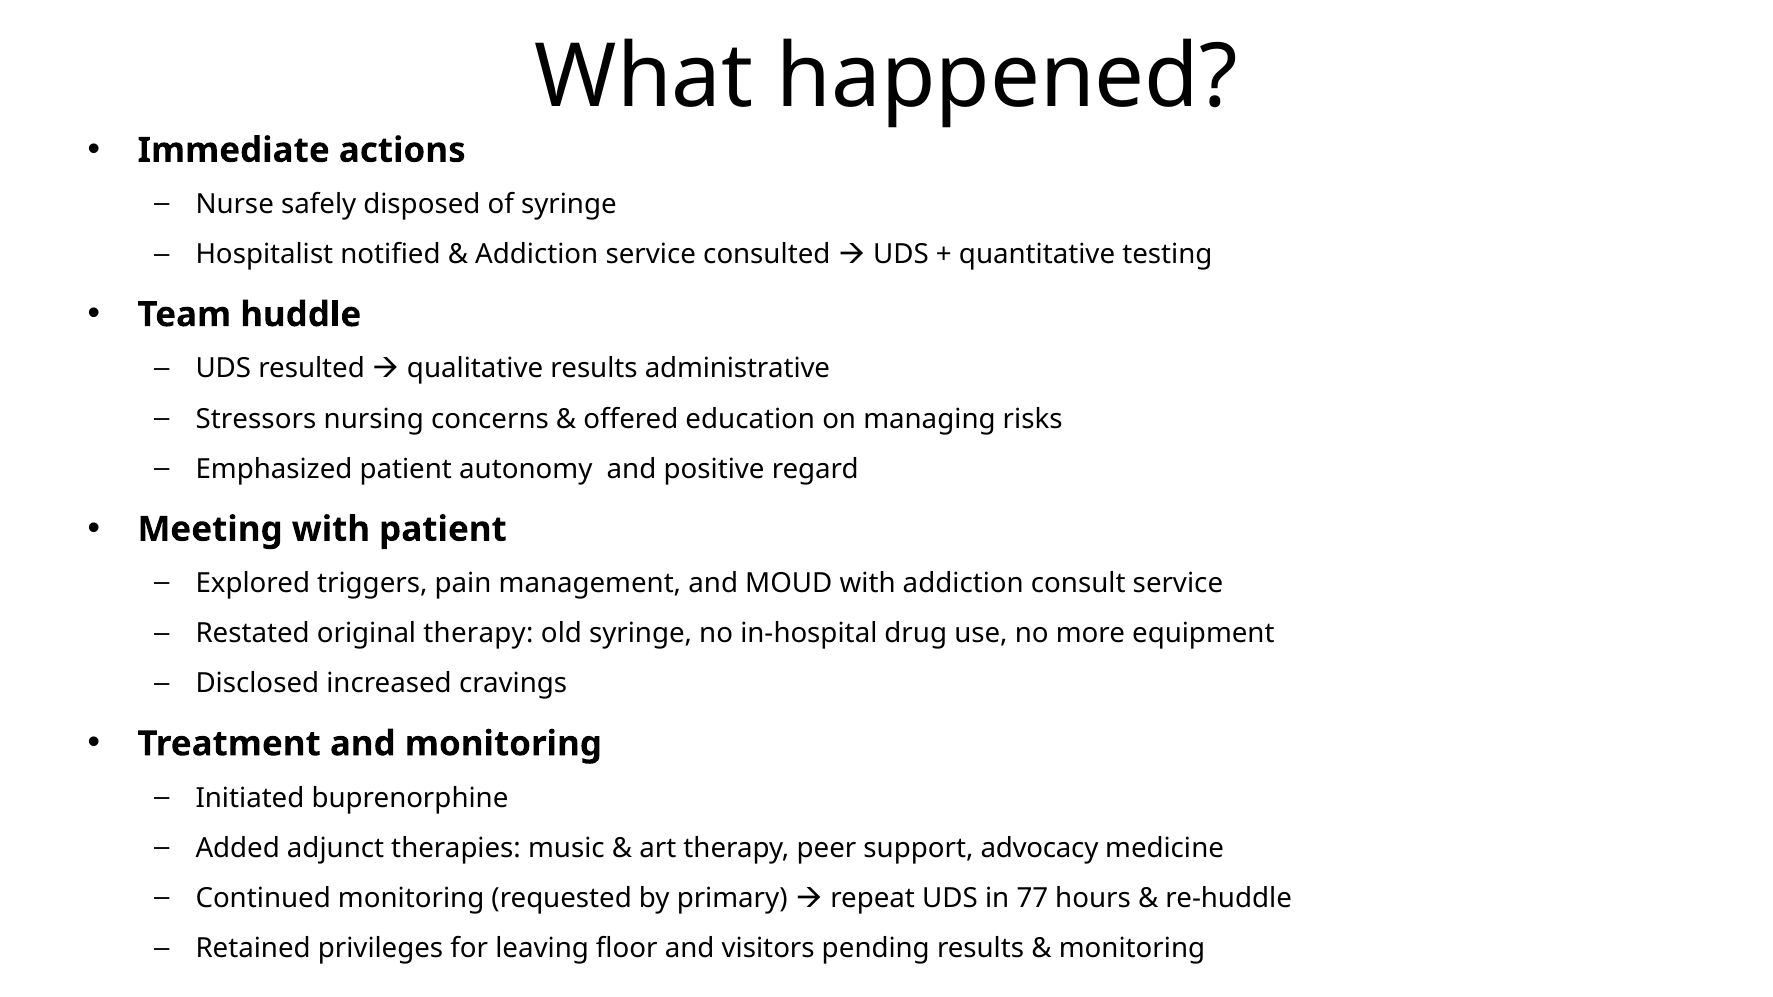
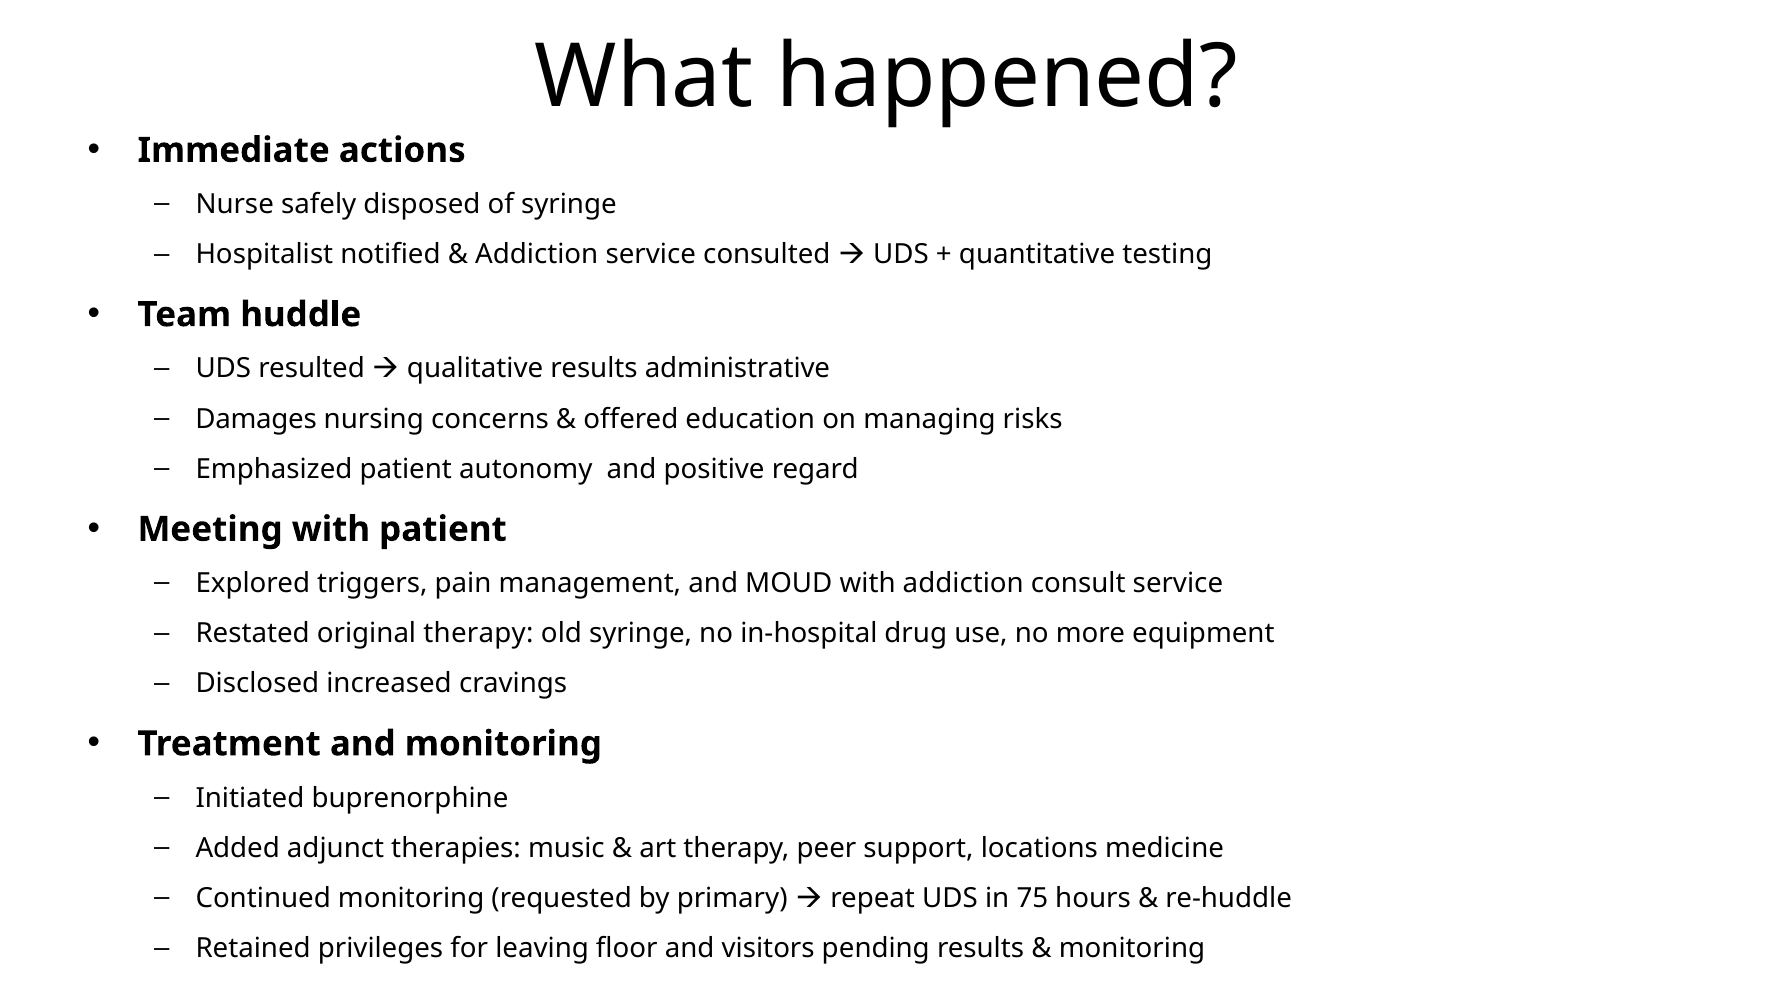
Stressors: Stressors -> Damages
advocacy: advocacy -> locations
77: 77 -> 75
